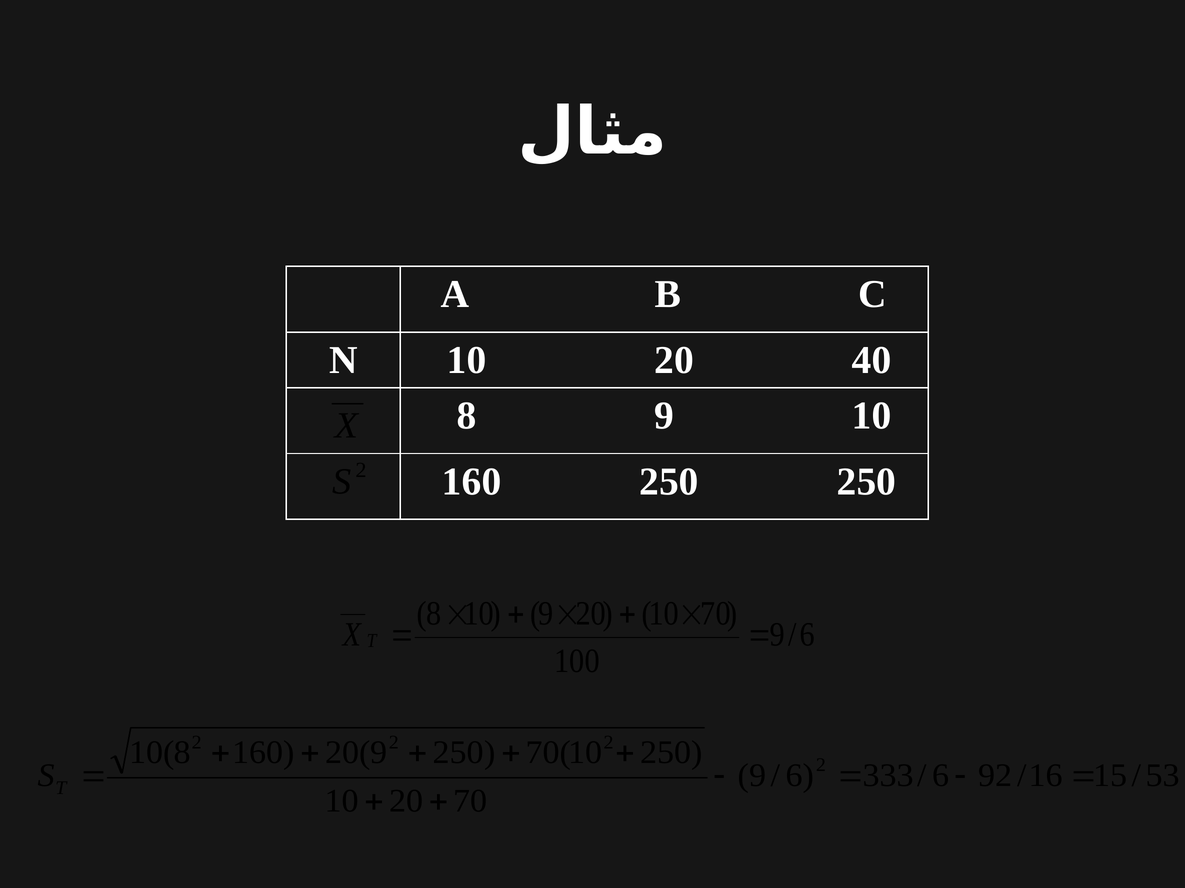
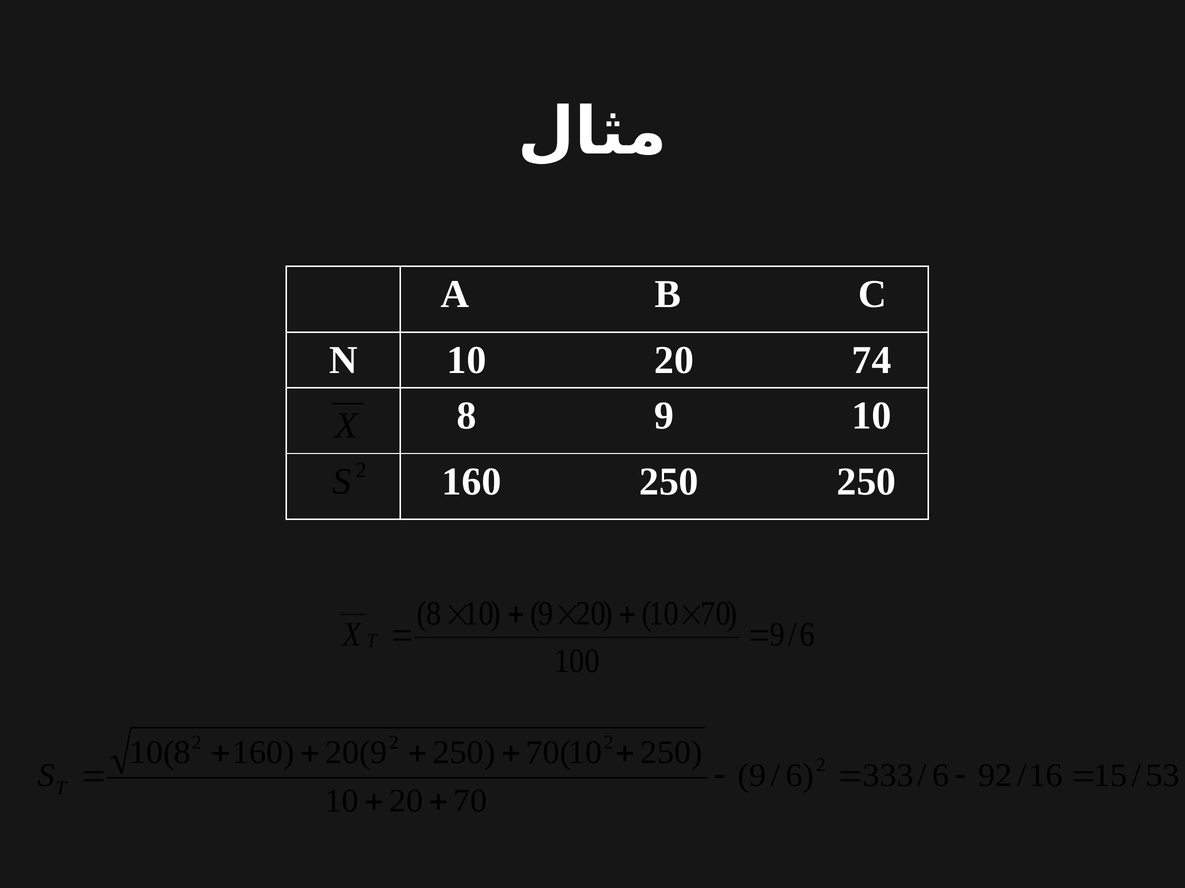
40: 40 -> 74
